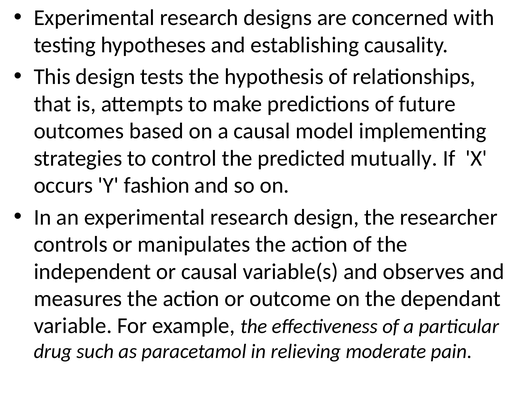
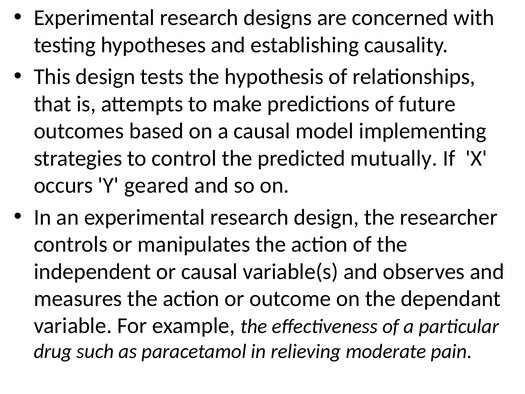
fashion: fashion -> geared
